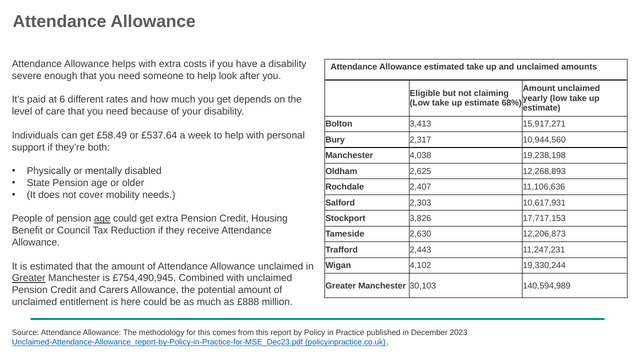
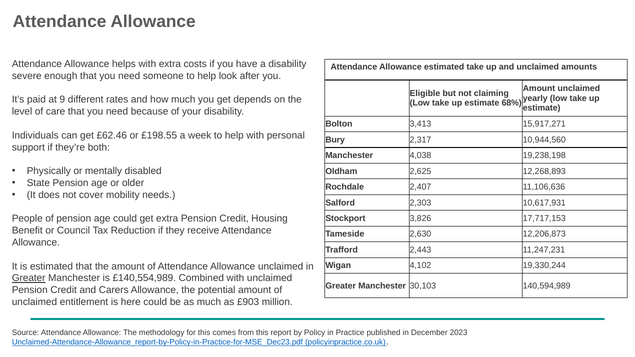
6: 6 -> 9
£58.49: £58.49 -> £62.46
£537.64: £537.64 -> £198.55
age at (102, 219) underline: present -> none
£754,490,945: £754,490,945 -> £140,554,989
£888: £888 -> £903
